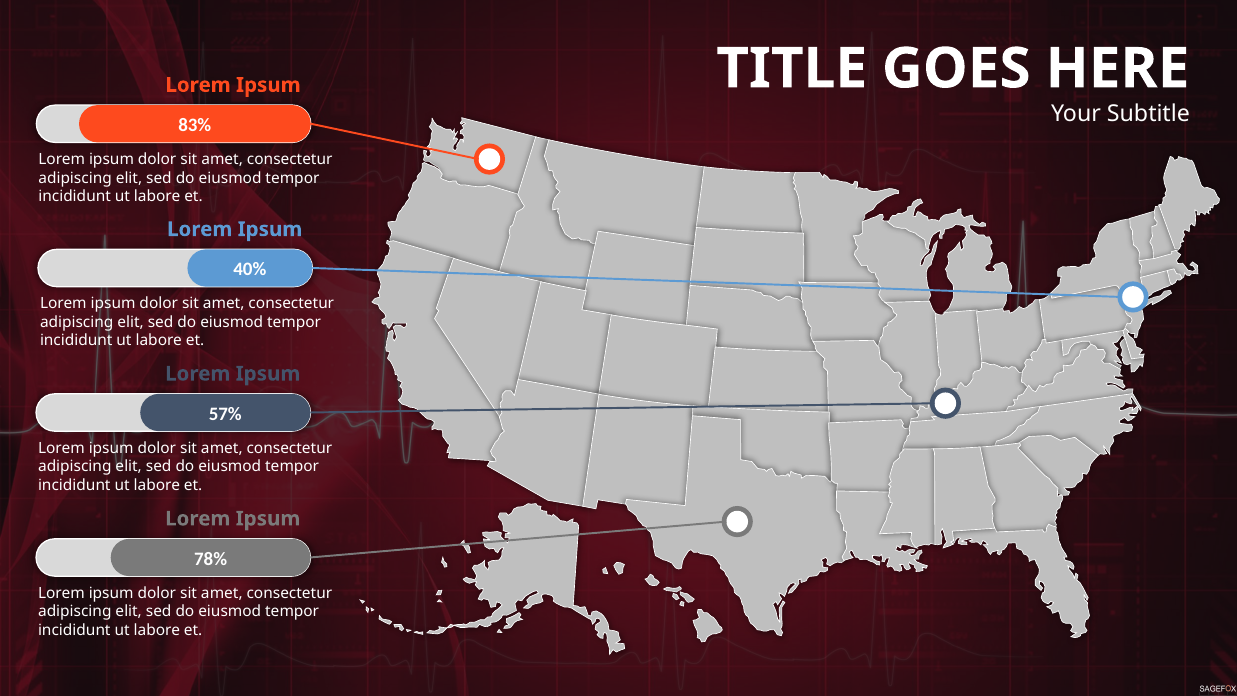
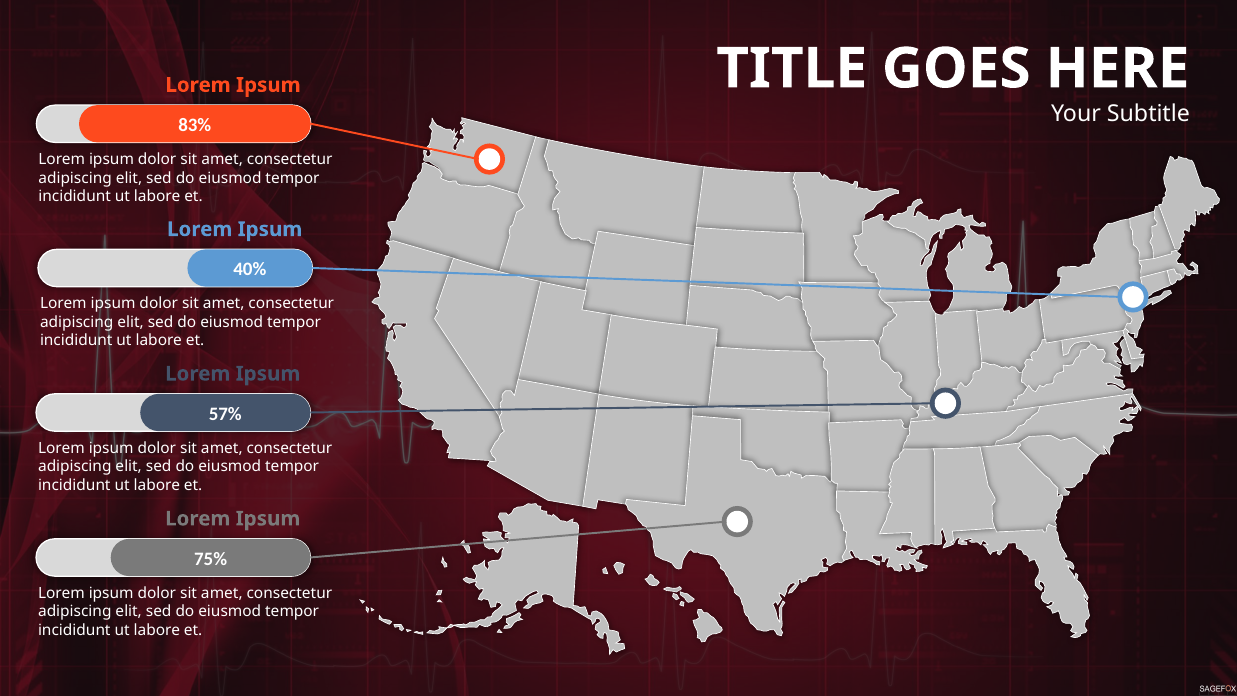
78%: 78% -> 75%
